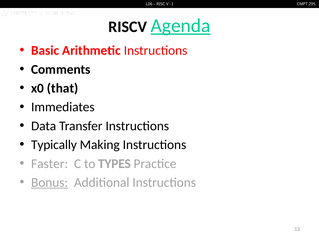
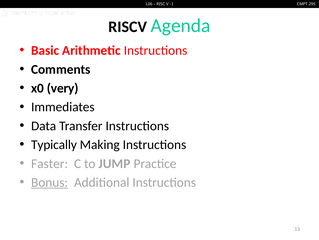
Agenda underline: present -> none
that: that -> very
TYPES: TYPES -> JUMP
